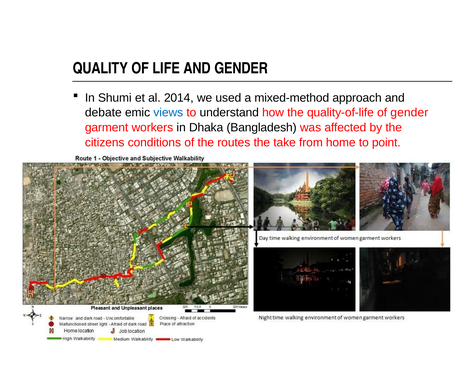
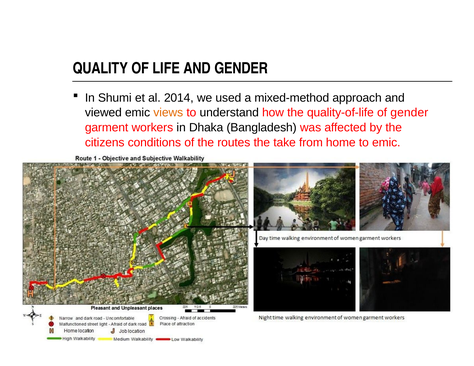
debate: debate -> viewed
views colour: blue -> orange
to point: point -> emic
